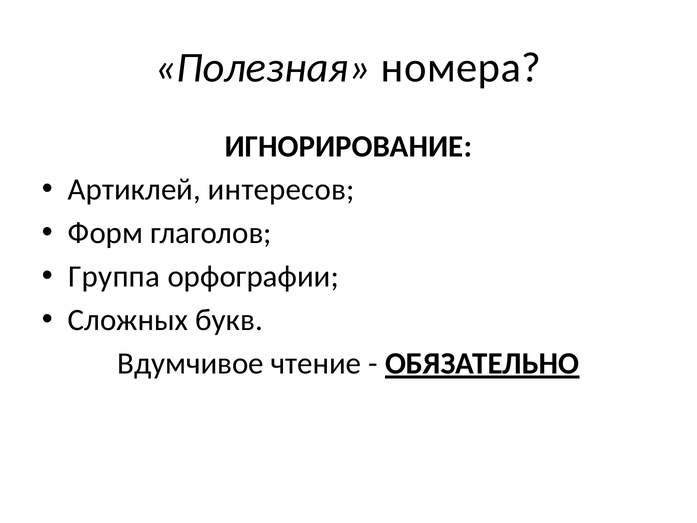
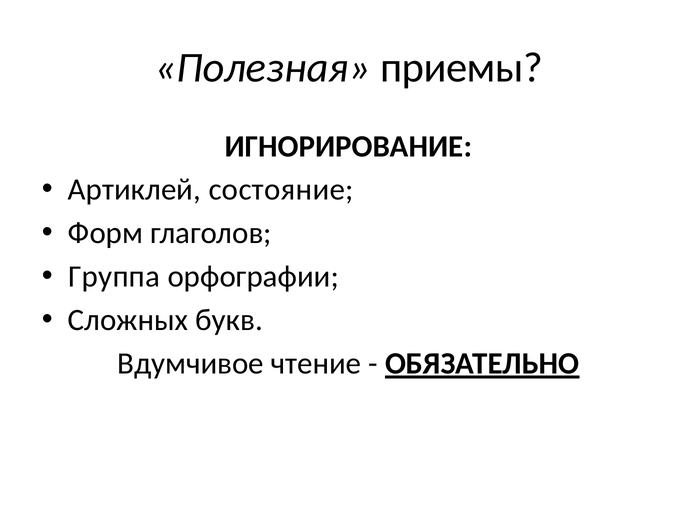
номера: номера -> приемы
интересов: интересов -> состояние
